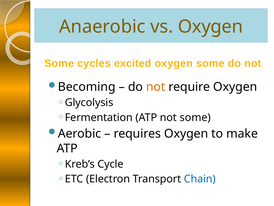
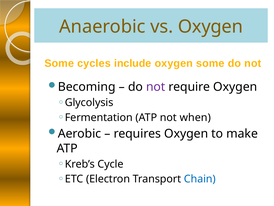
excited: excited -> include
not at (156, 87) colour: orange -> purple
not some: some -> when
